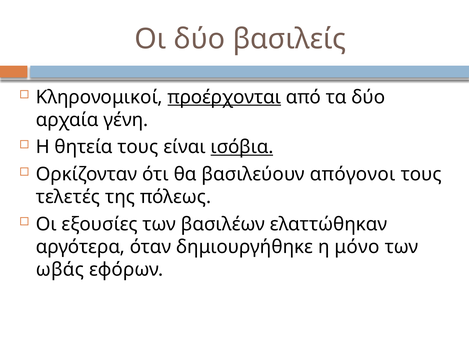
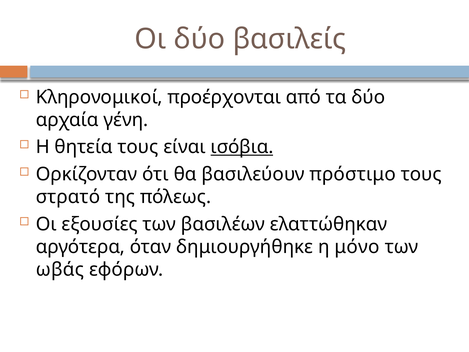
προέρχονται underline: present -> none
απόγονοι: απόγονοι -> πρόστιμο
τελετές: τελετές -> στρατό
